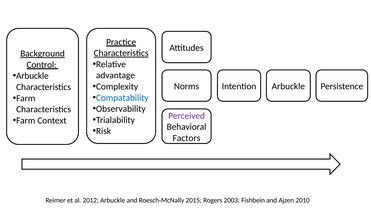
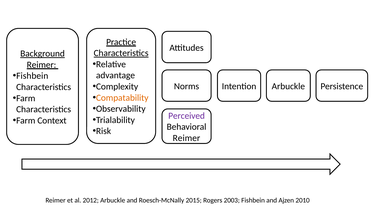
Control at (42, 65): Control -> Reimer
Arbuckle at (32, 76): Arbuckle -> Fishbein
Compatability colour: blue -> orange
Factors at (187, 138): Factors -> Reimer
